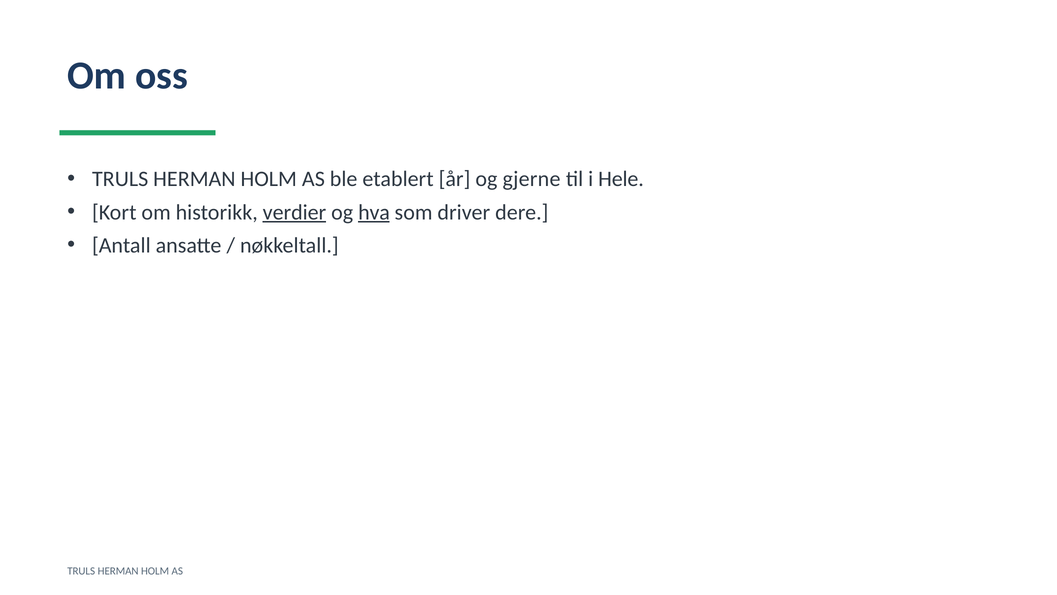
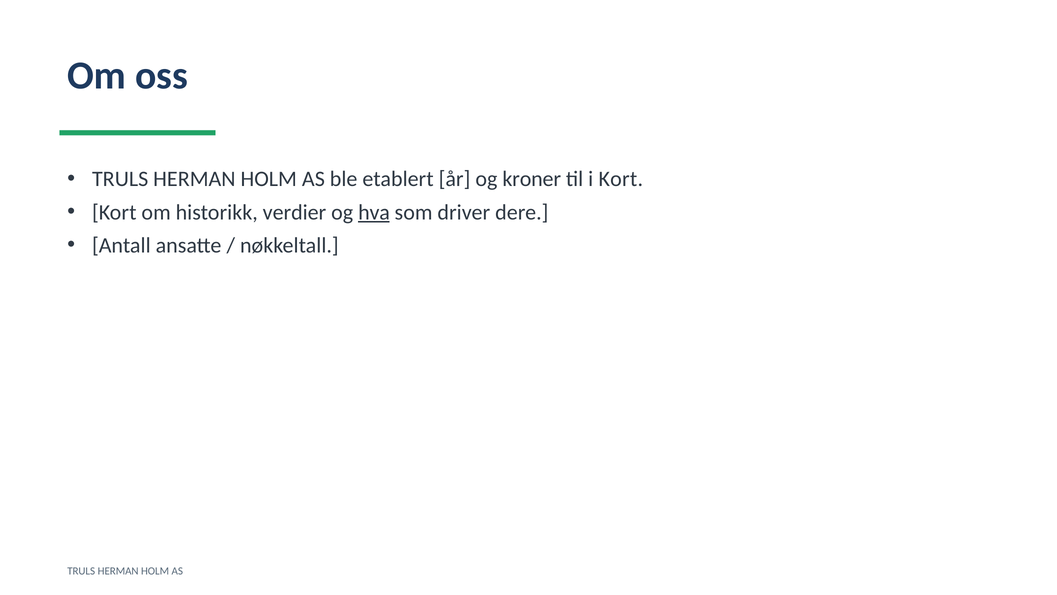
gjerne: gjerne -> kroner
i Hele: Hele -> Kort
verdier underline: present -> none
